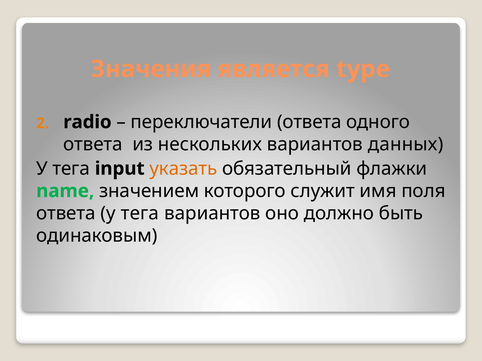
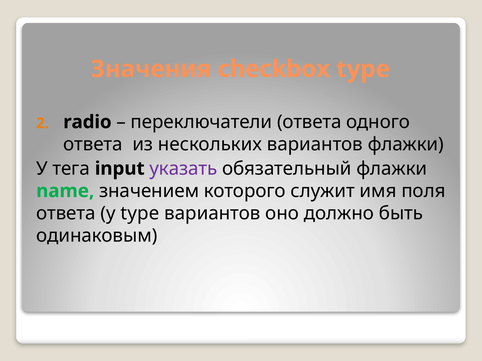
является: является -> checkbox
вариантов данных: данных -> флажки
указать colour: orange -> purple
ответа у тега: тега -> type
